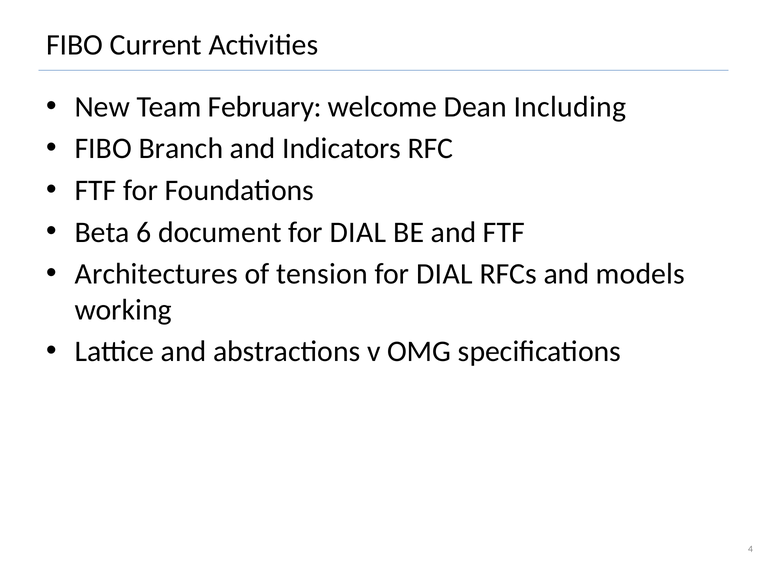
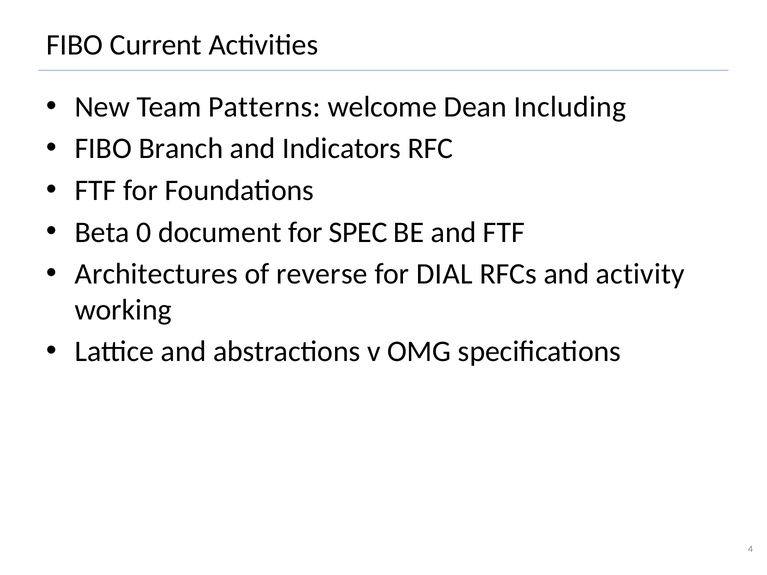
February: February -> Patterns
6: 6 -> 0
document for DIAL: DIAL -> SPEC
tension: tension -> reverse
models: models -> activity
